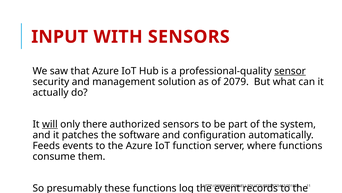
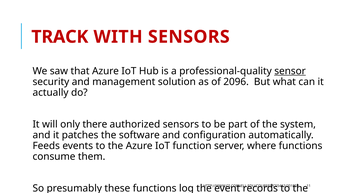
INPUT: INPUT -> TRACK
2079: 2079 -> 2096
will underline: present -> none
